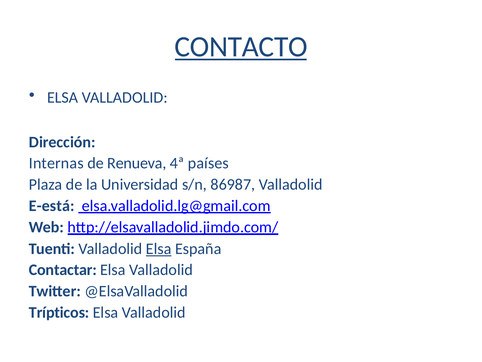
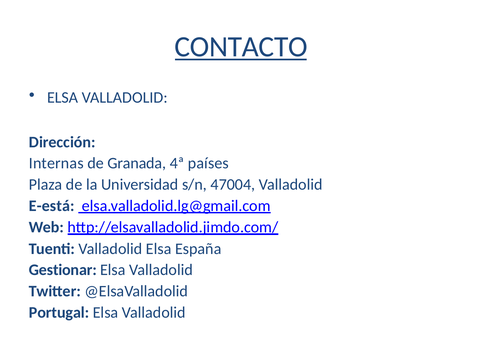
Renueva: Renueva -> Granada
86987: 86987 -> 47004
Elsa at (159, 248) underline: present -> none
Contactar: Contactar -> Gestionar
Trípticos: Trípticos -> Portugal
